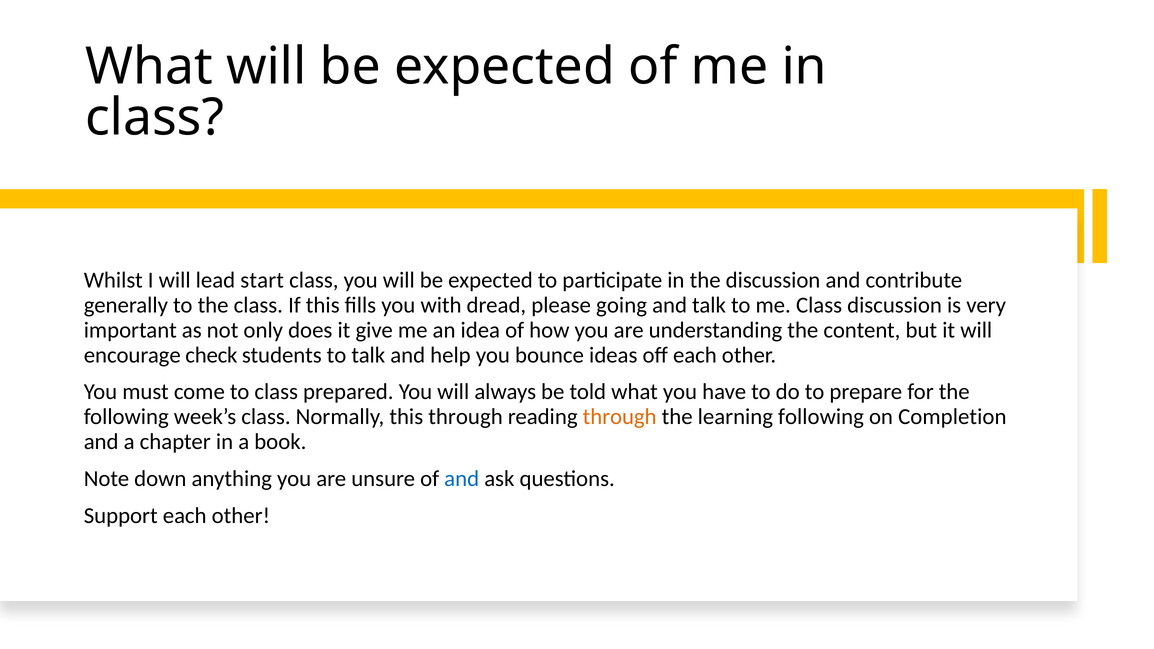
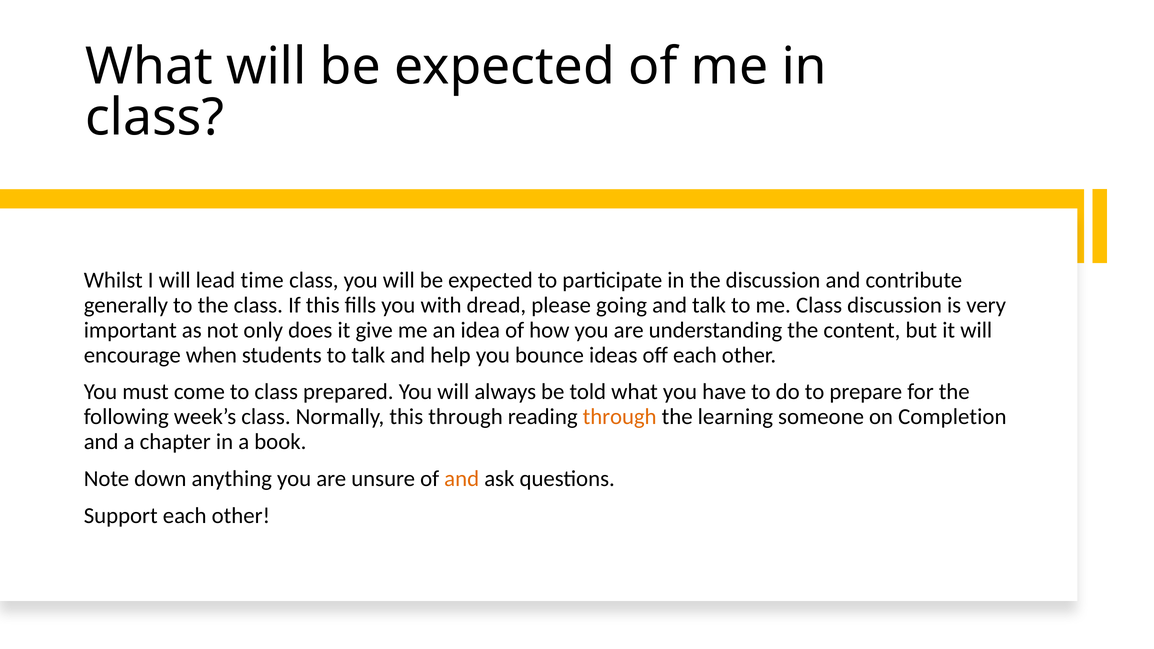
start: start -> time
check: check -> when
learning following: following -> someone
and at (462, 479) colour: blue -> orange
